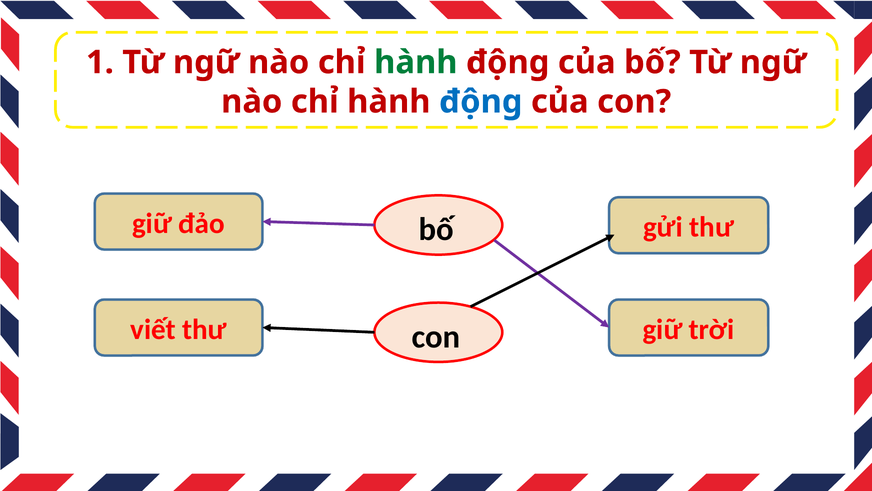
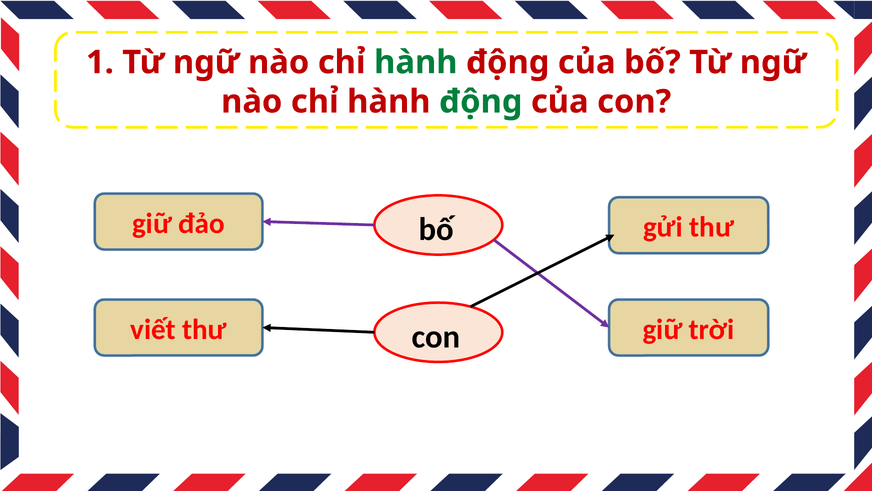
động at (481, 102) colour: blue -> green
